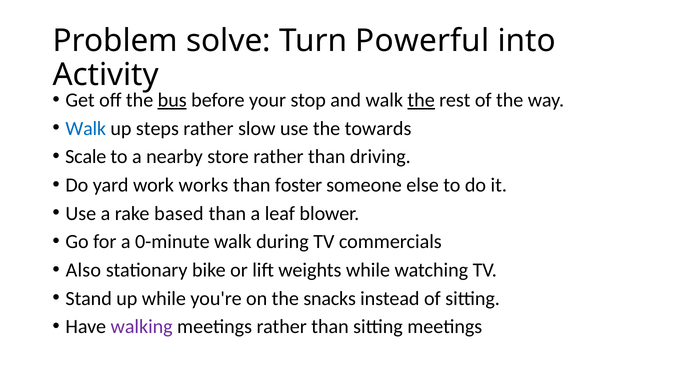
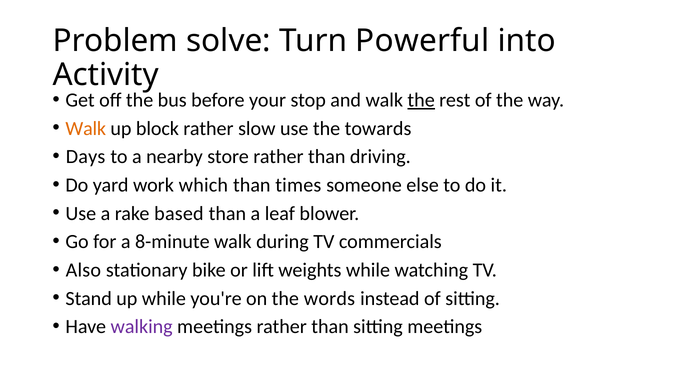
bus underline: present -> none
Walk at (86, 129) colour: blue -> orange
steps: steps -> block
Scale: Scale -> Days
works: works -> which
foster: foster -> times
0-minute: 0-minute -> 8-minute
snacks: snacks -> words
